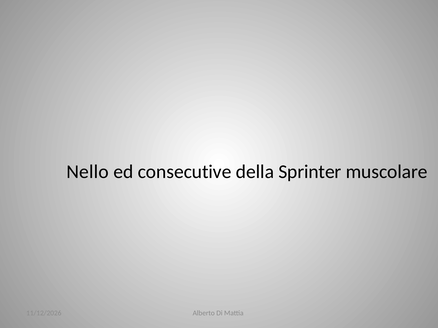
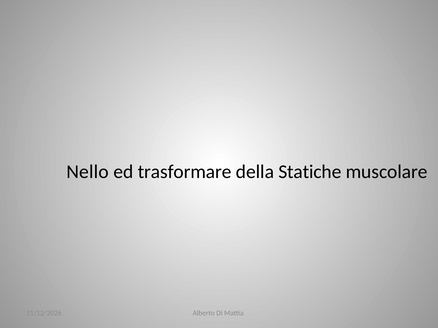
consecutive: consecutive -> trasformare
Sprinter: Sprinter -> Statiche
